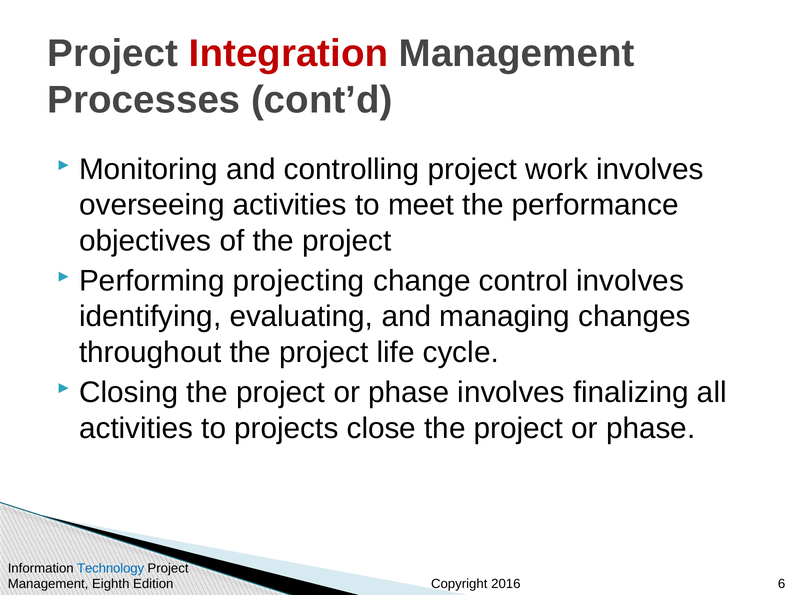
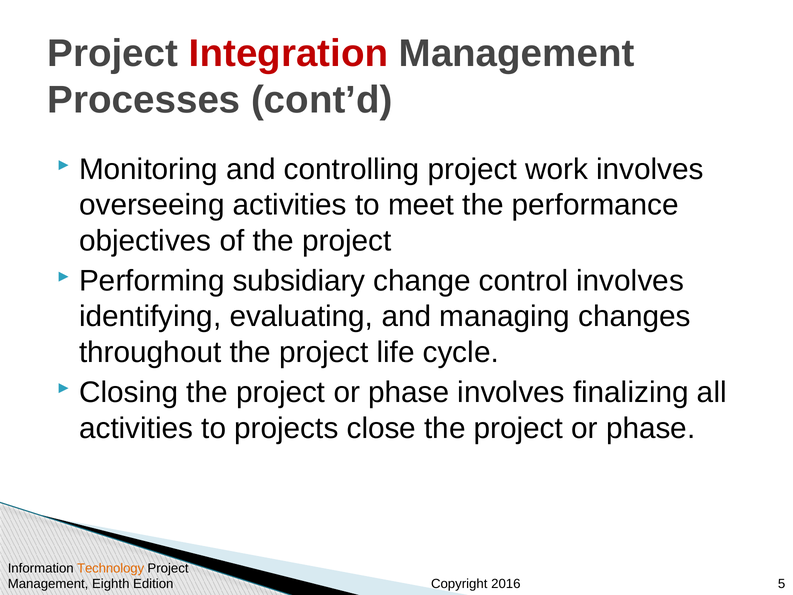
projecting: projecting -> subsidiary
Technology colour: blue -> orange
6: 6 -> 5
